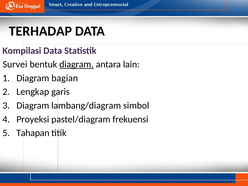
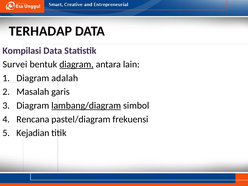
bagian: bagian -> adalah
Lengkap: Lengkap -> Masalah
lambang/diagram underline: none -> present
Proyeksi: Proyeksi -> Rencana
Tahapan: Tahapan -> Kejadian
